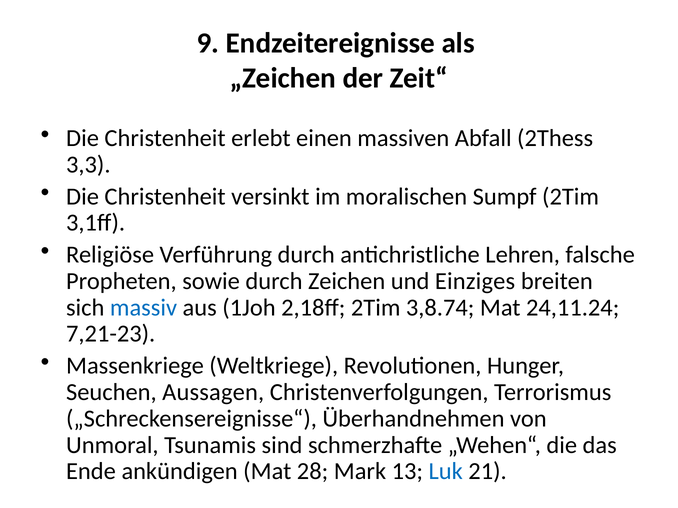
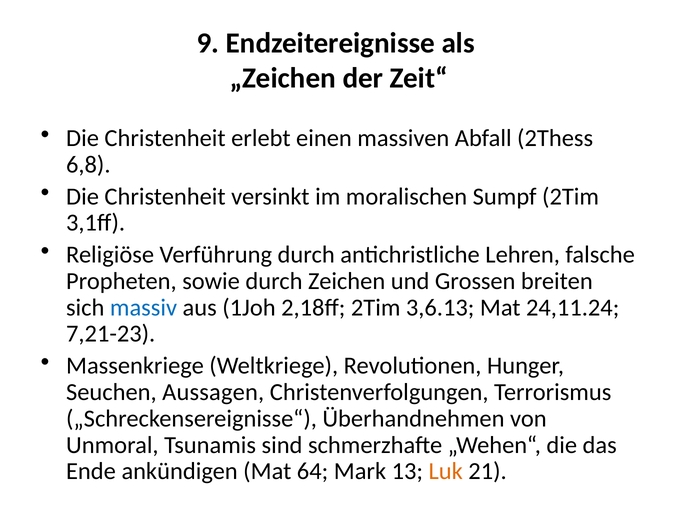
3,3: 3,3 -> 6,8
Einziges: Einziges -> Grossen
3,8.74: 3,8.74 -> 3,6.13
28: 28 -> 64
Luk colour: blue -> orange
